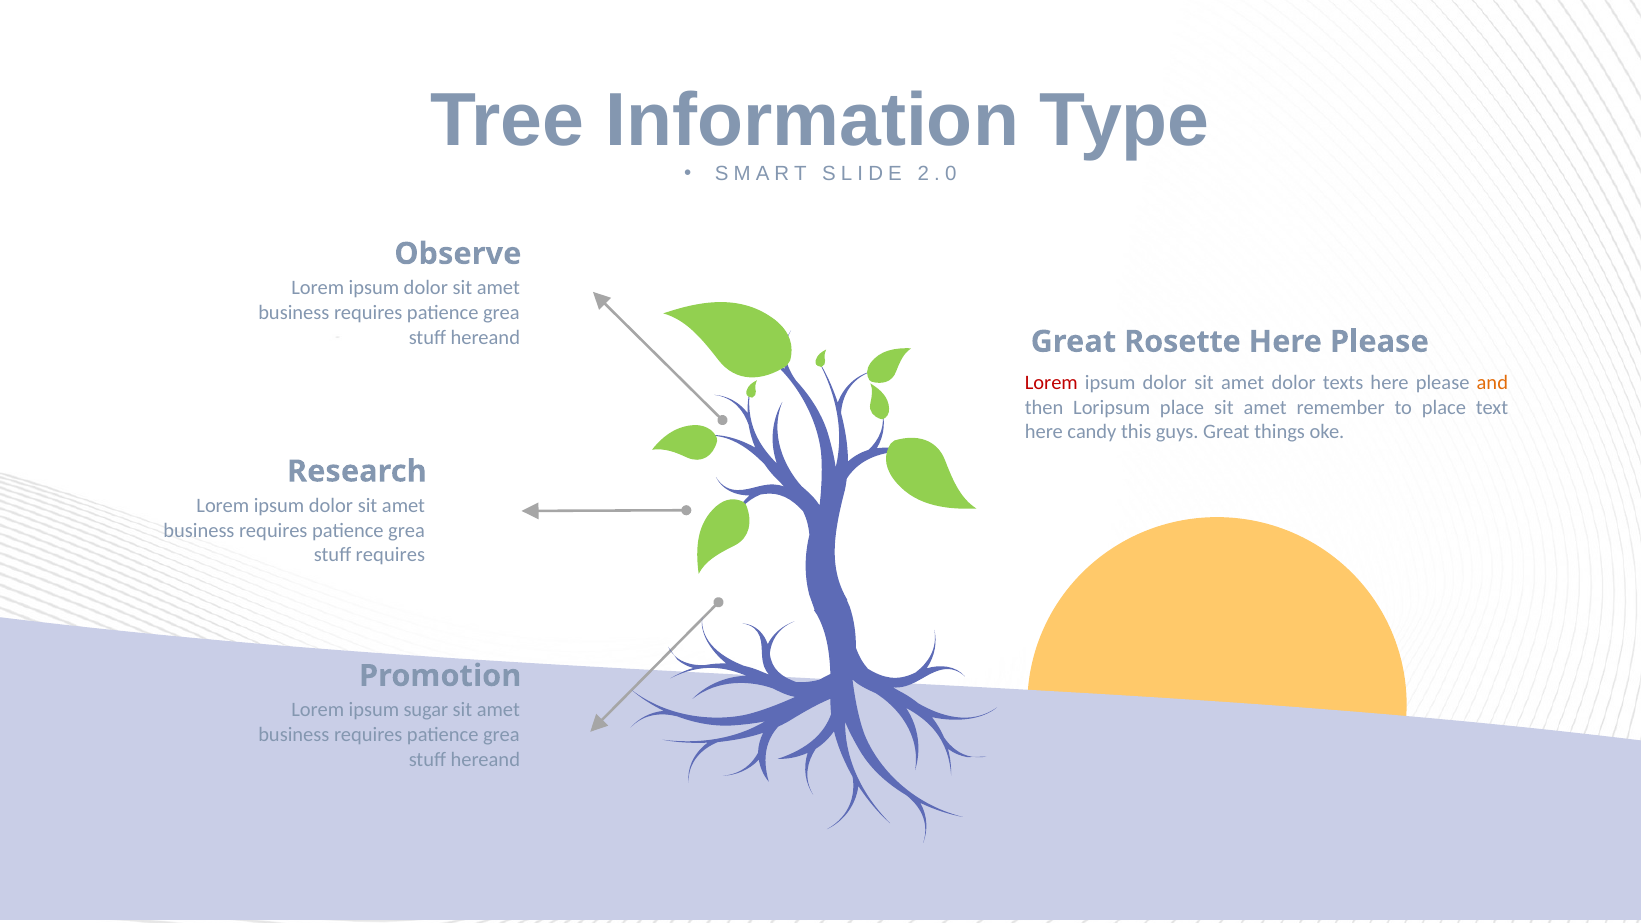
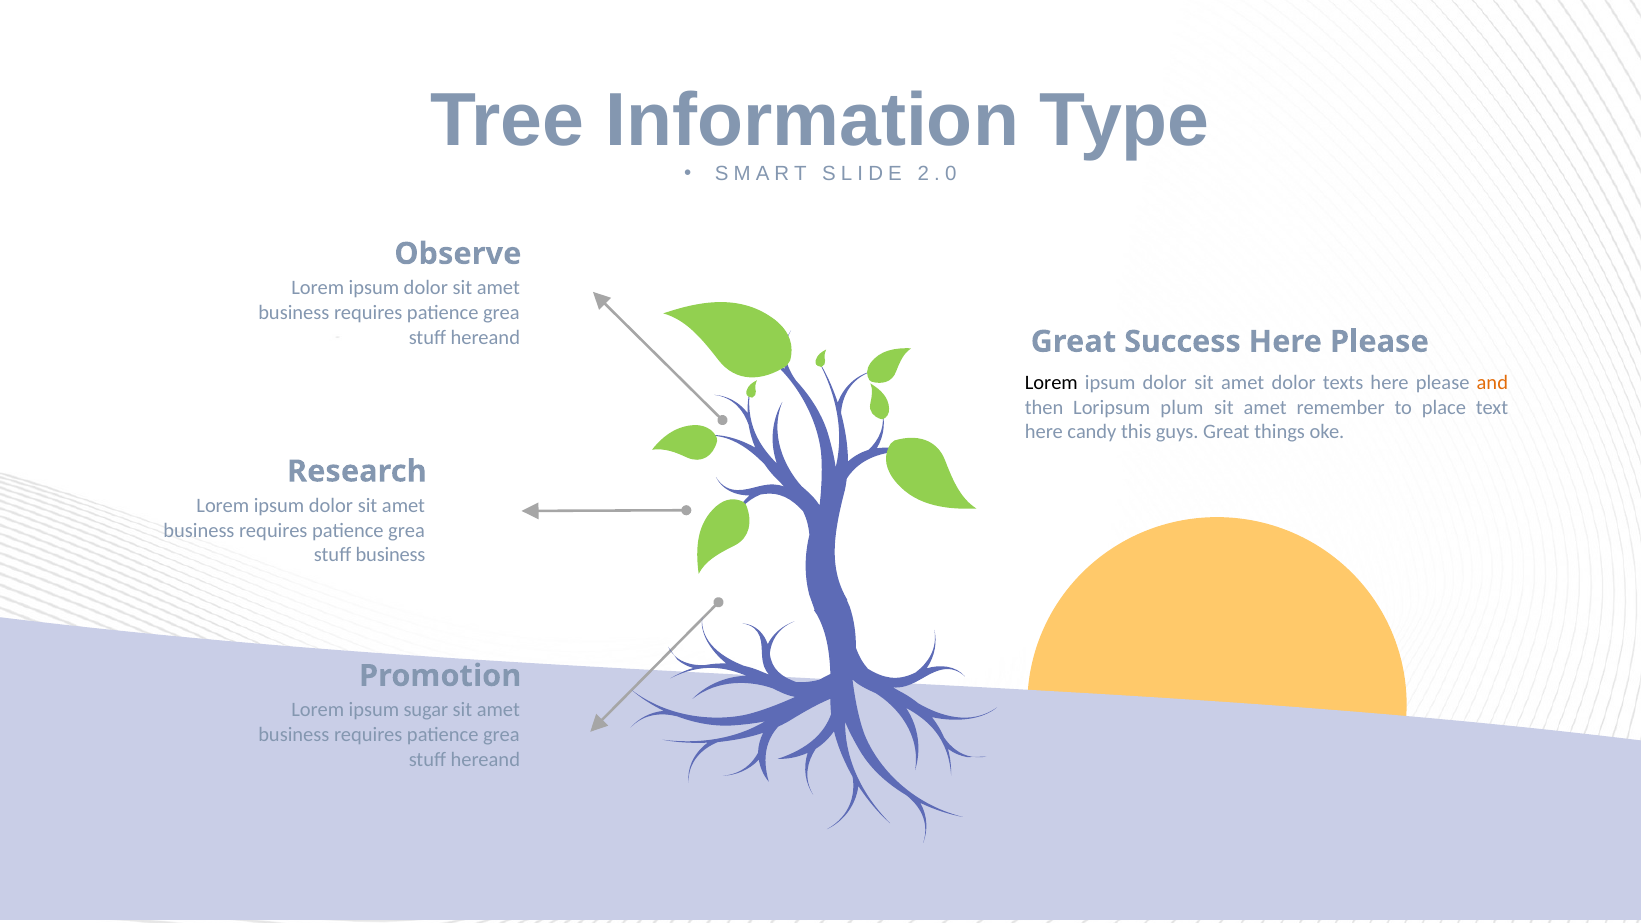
Rosette: Rosette -> Success
Lorem at (1051, 383) colour: red -> black
Loripsum place: place -> plum
stuff requires: requires -> business
